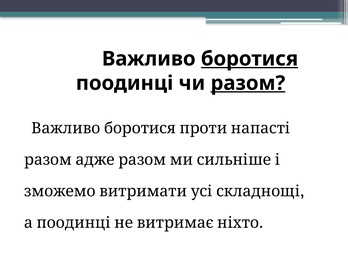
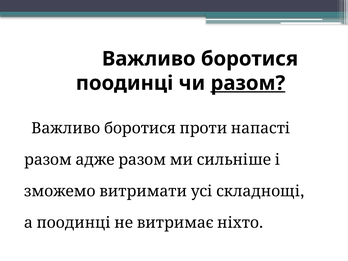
боротися underline: present -> none
